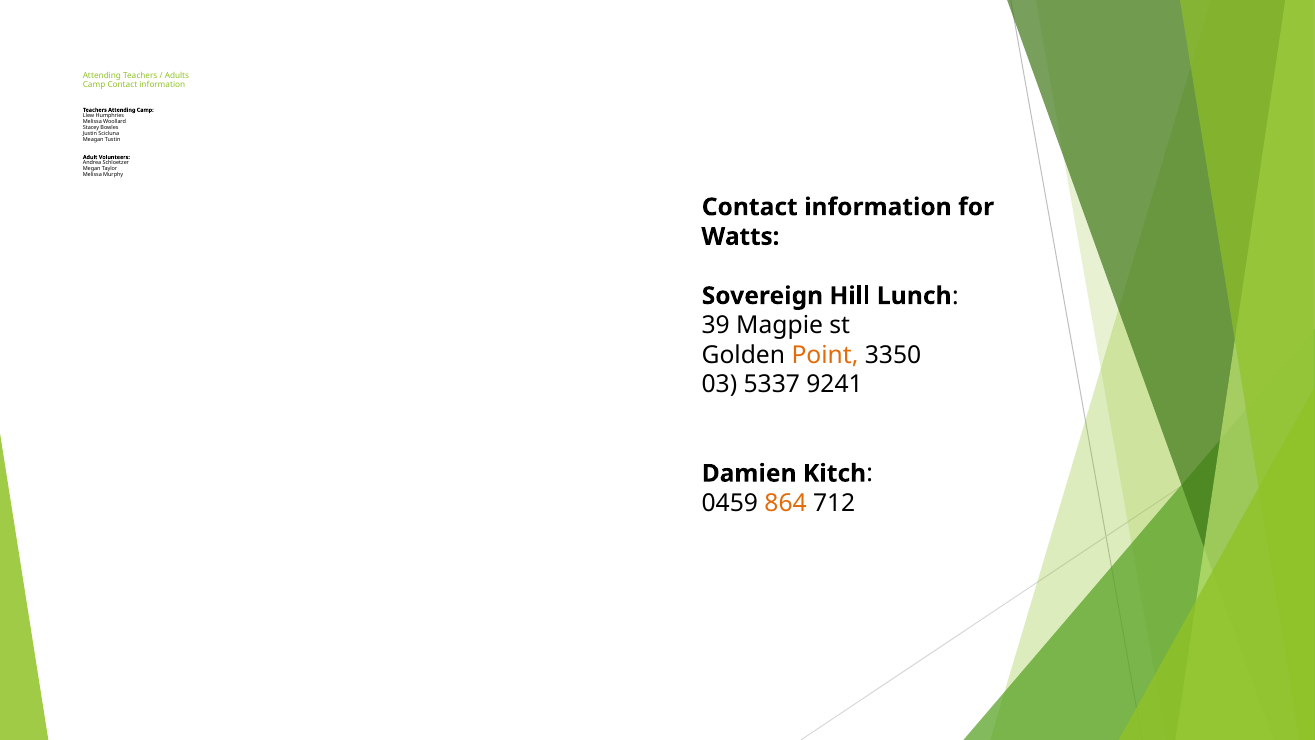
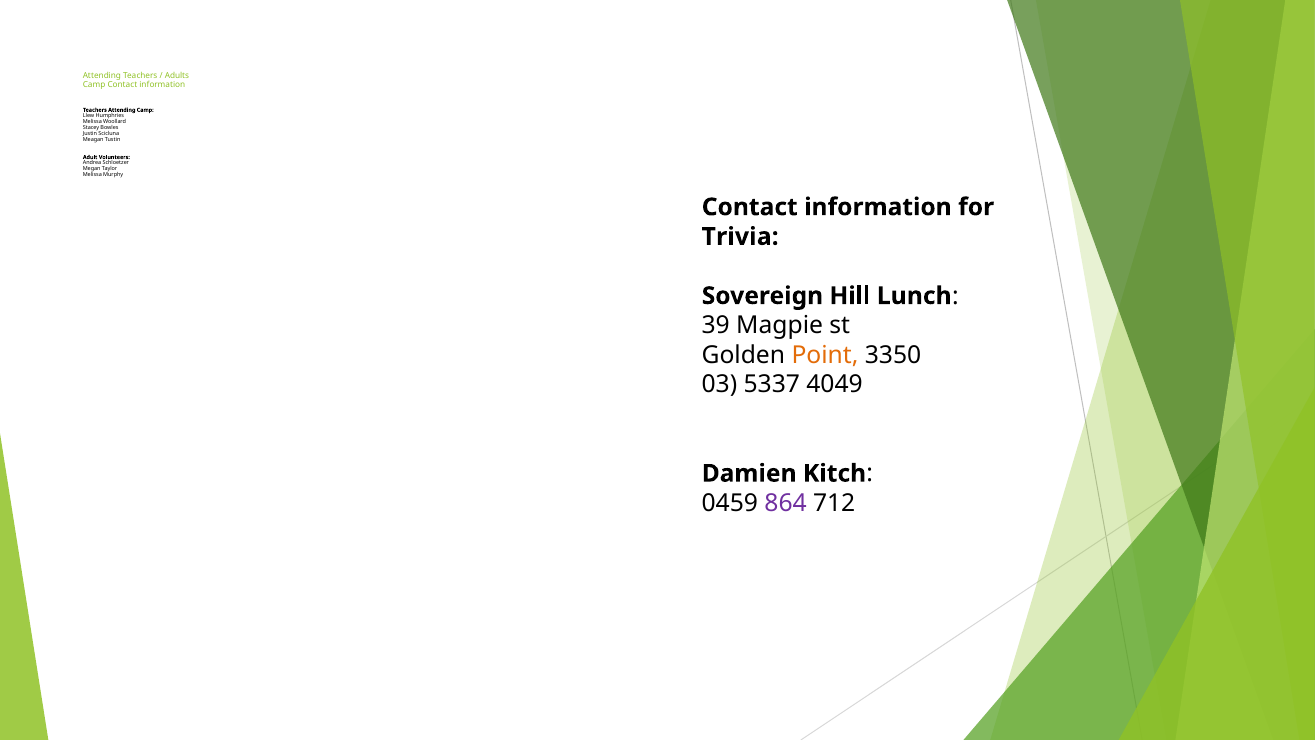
Watts: Watts -> Trivia
9241: 9241 -> 4049
864 colour: orange -> purple
